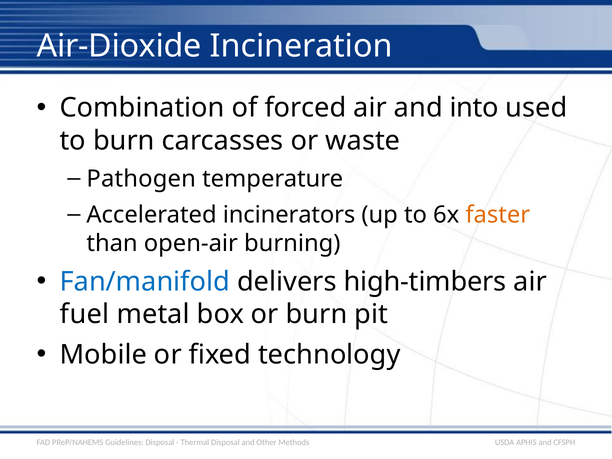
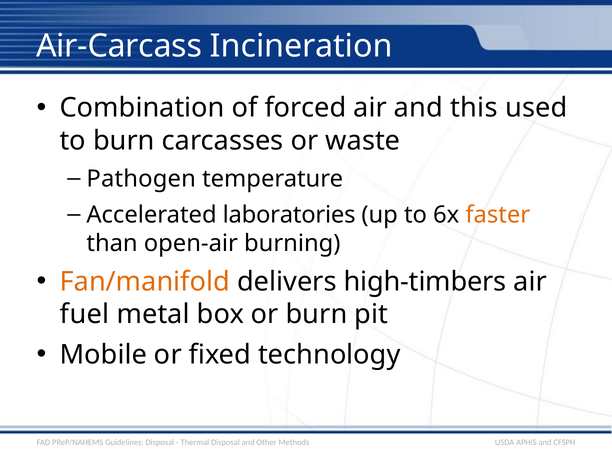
Air-Dioxide: Air-Dioxide -> Air-Carcass
into: into -> this
incinerators: incinerators -> laboratories
Fan/manifold colour: blue -> orange
